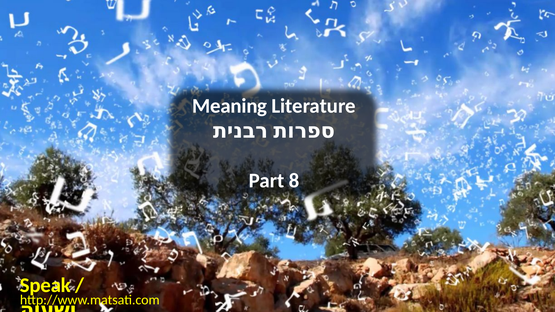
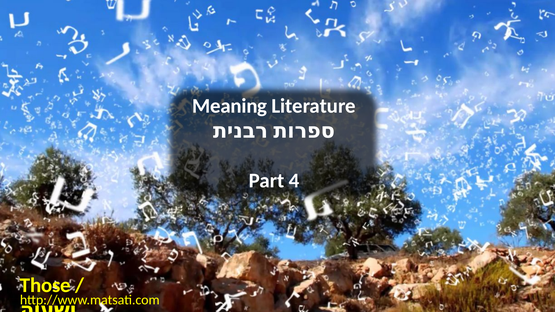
8: 8 -> 4
Speak: Speak -> Those
